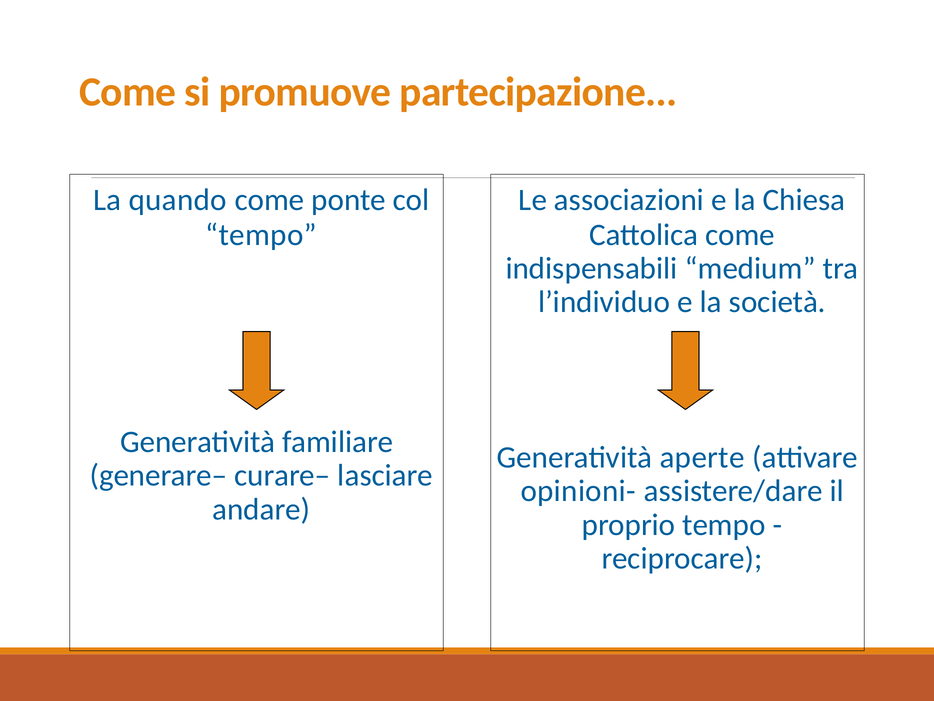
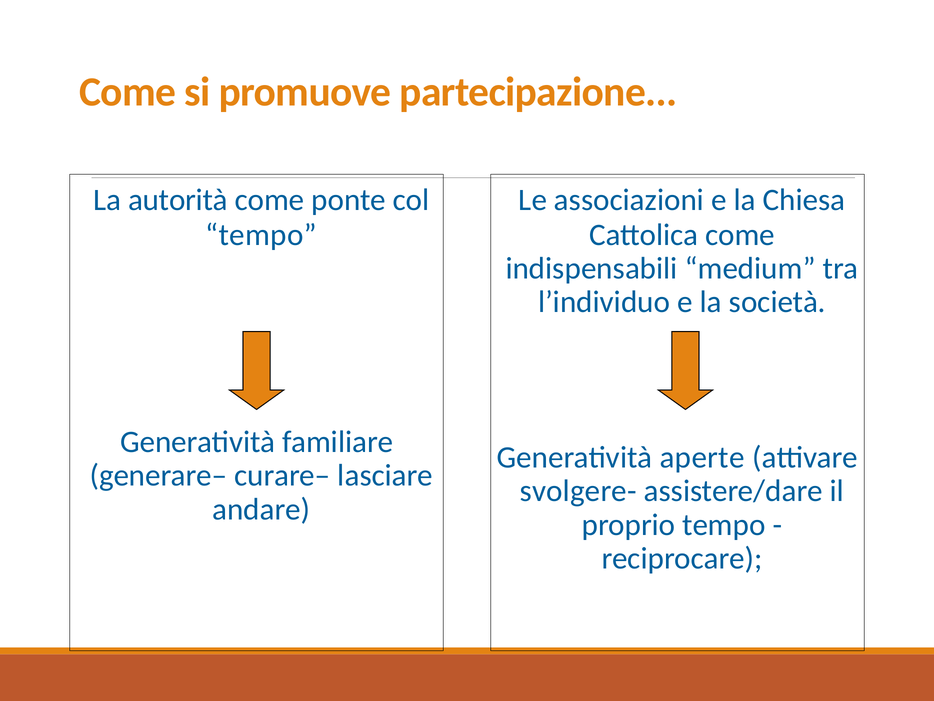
quando: quando -> autorità
opinioni-: opinioni- -> svolgere-
